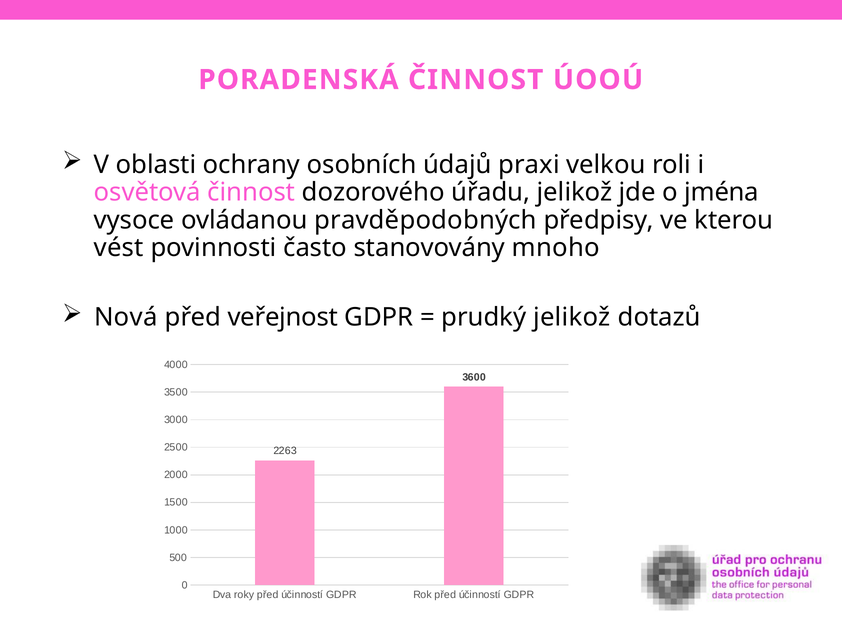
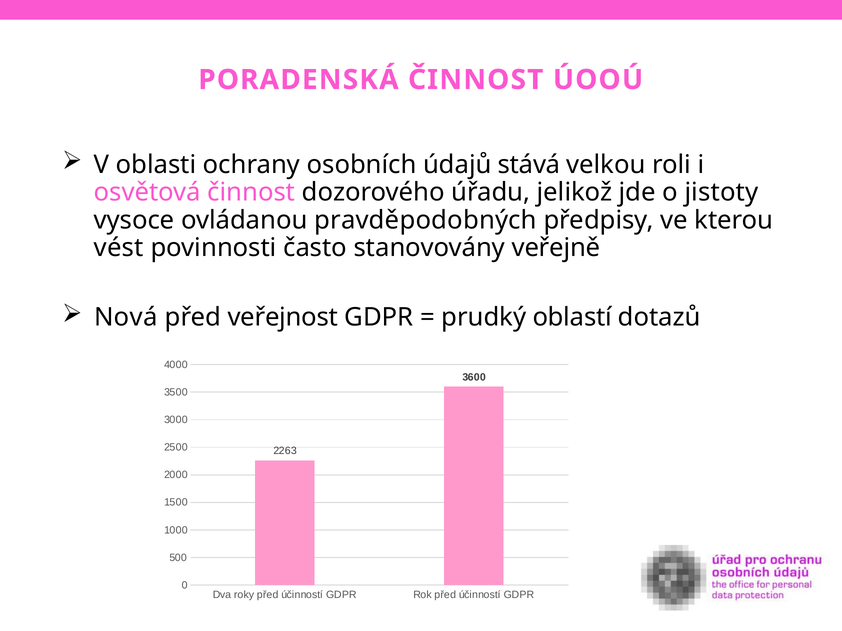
praxi: praxi -> stává
jména: jména -> jistoty
mnoho: mnoho -> veřejně
prudký jelikož: jelikož -> oblastí
